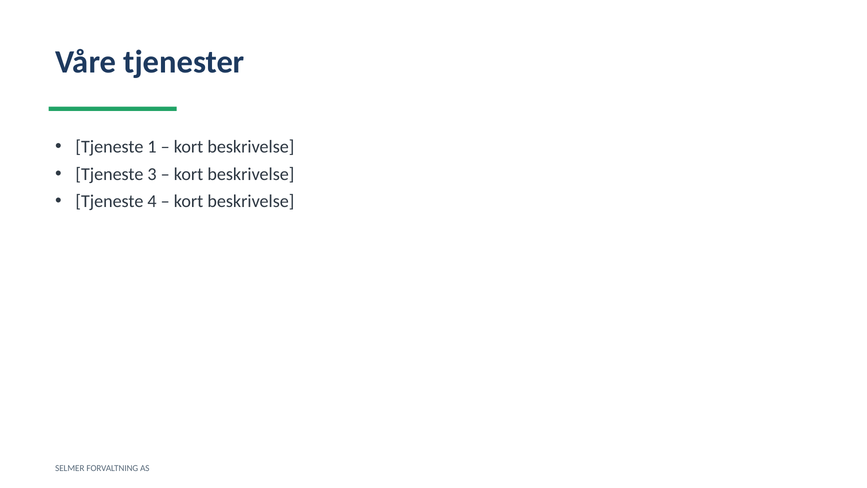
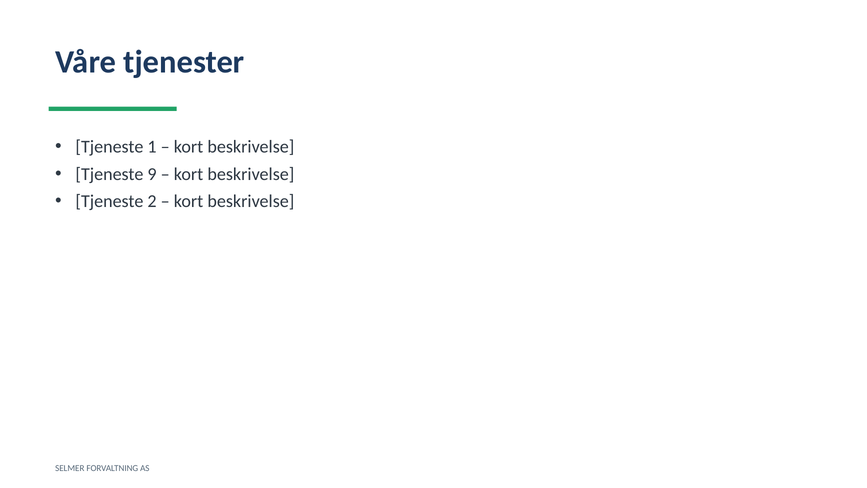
3: 3 -> 9
4: 4 -> 2
